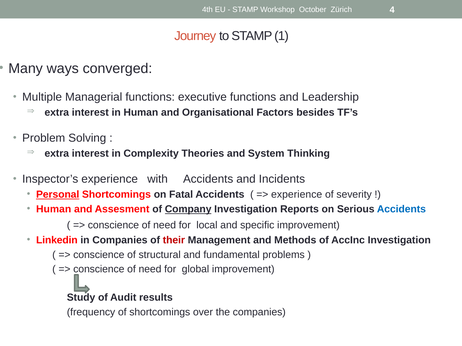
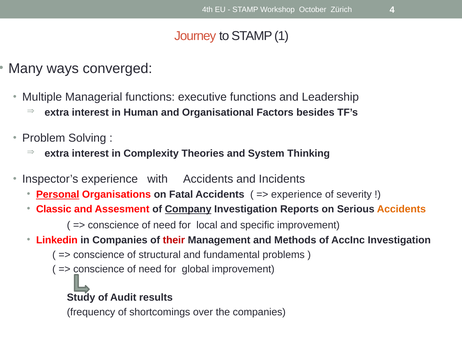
Personal Shortcomings: Shortcomings -> Organisations
Human at (54, 209): Human -> Classic
Accidents at (401, 209) colour: blue -> orange
